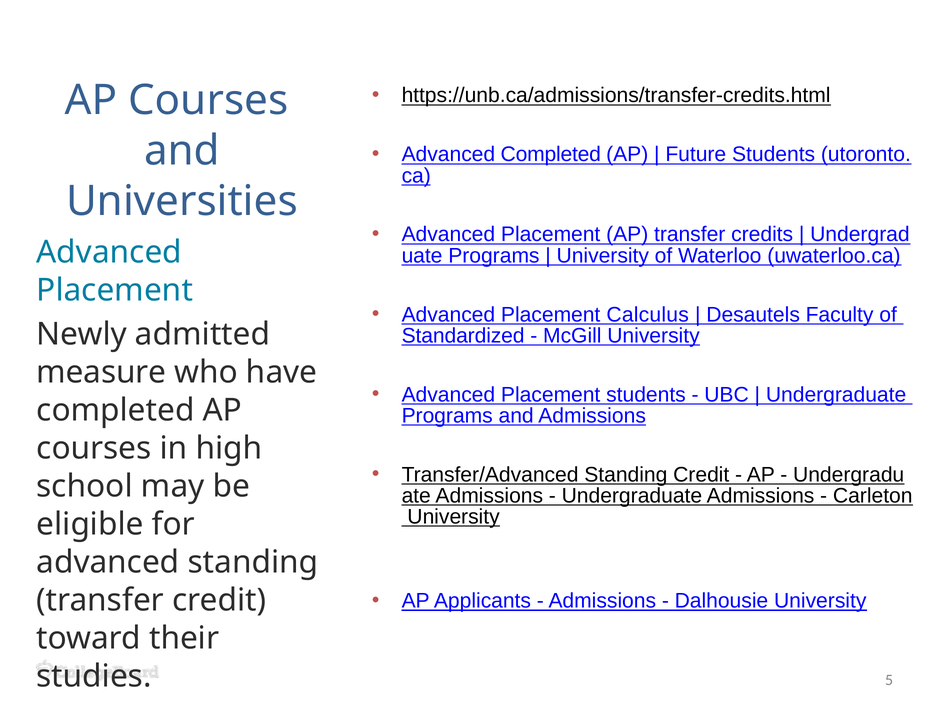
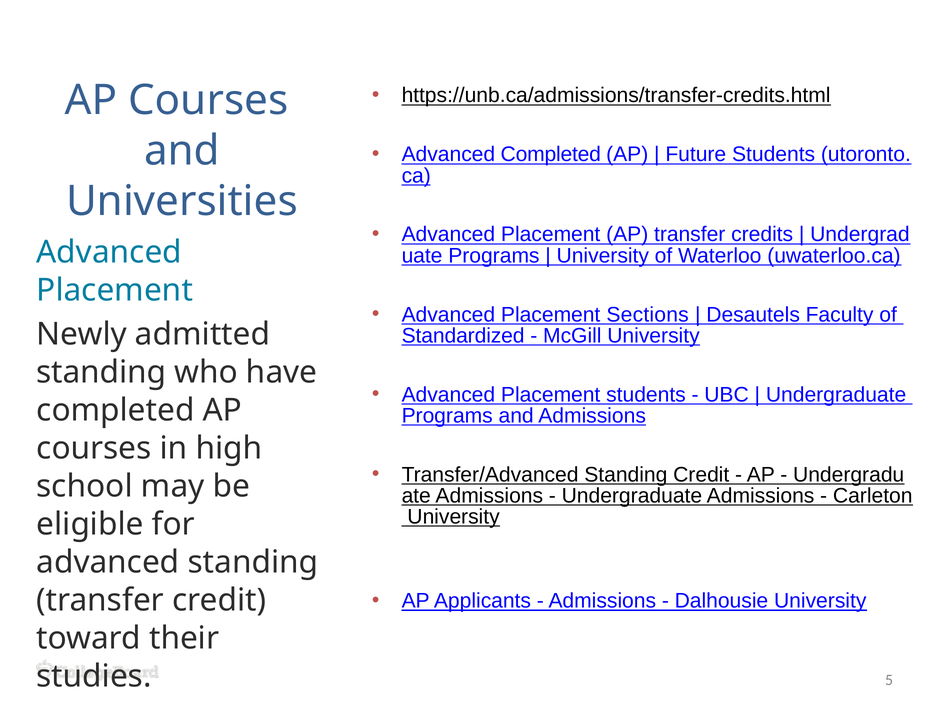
Calculus: Calculus -> Sections
measure at (101, 373): measure -> standing
